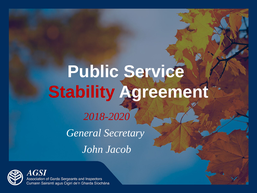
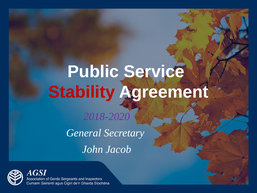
2018-2020 colour: red -> purple
